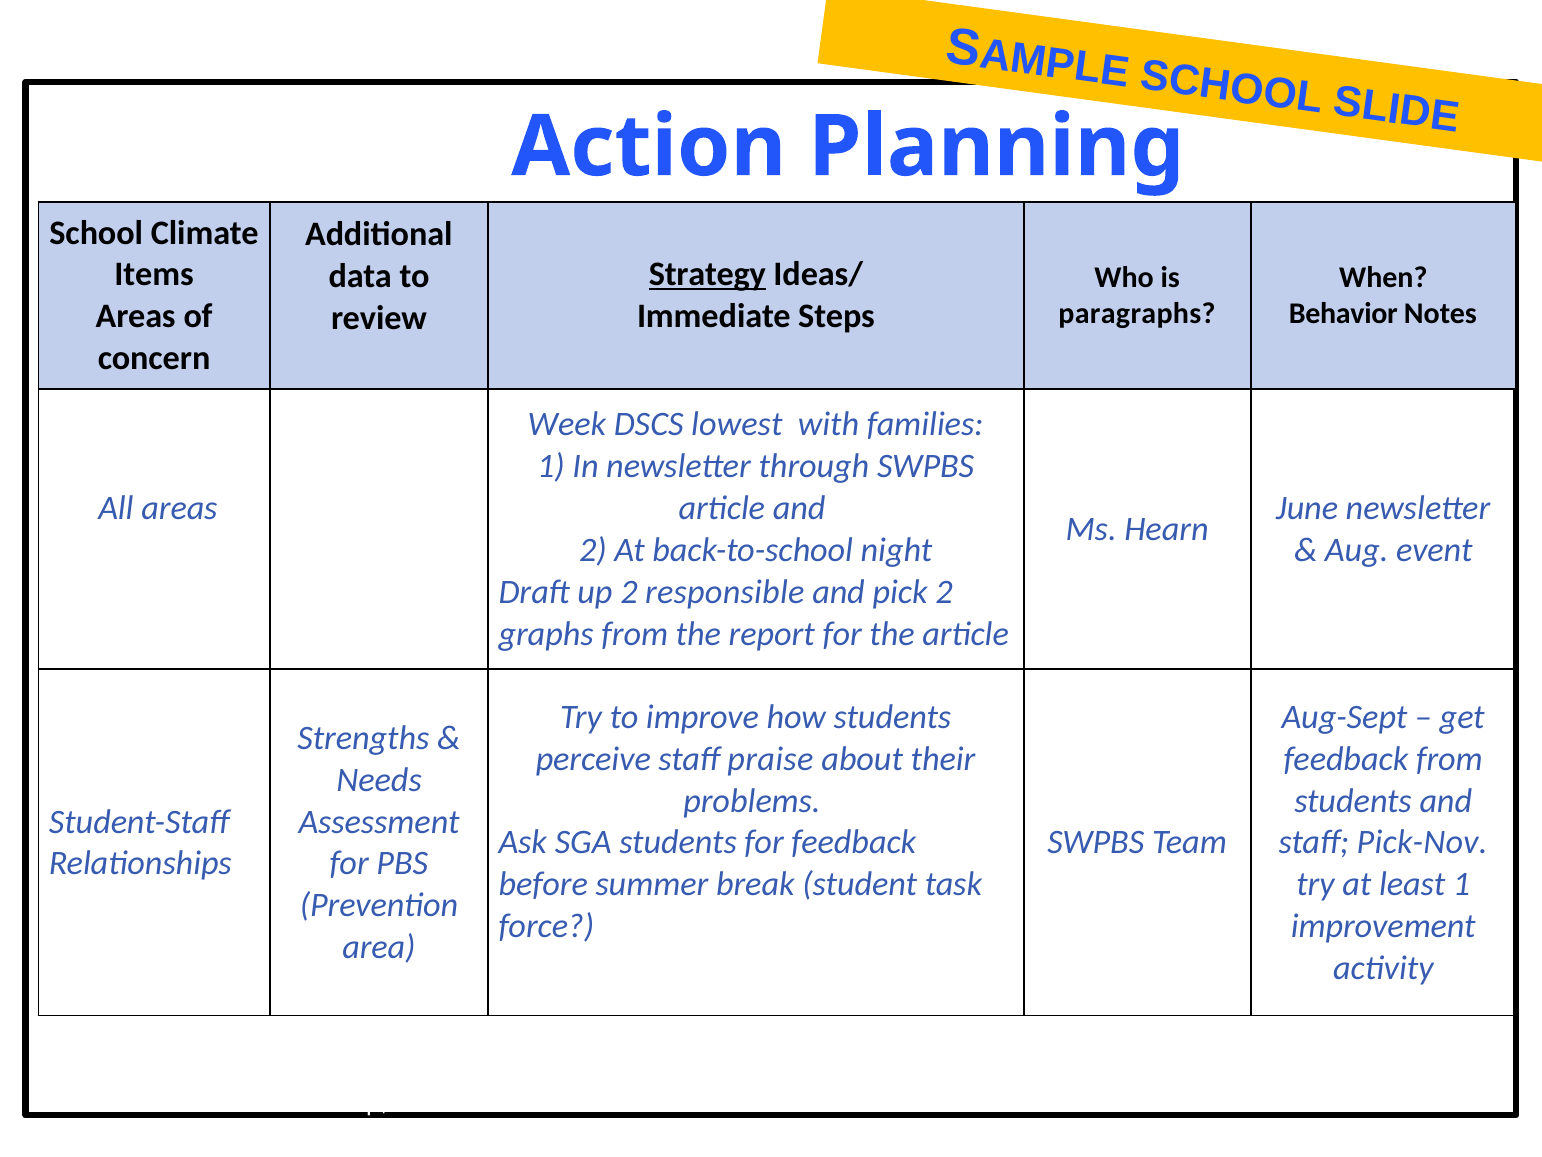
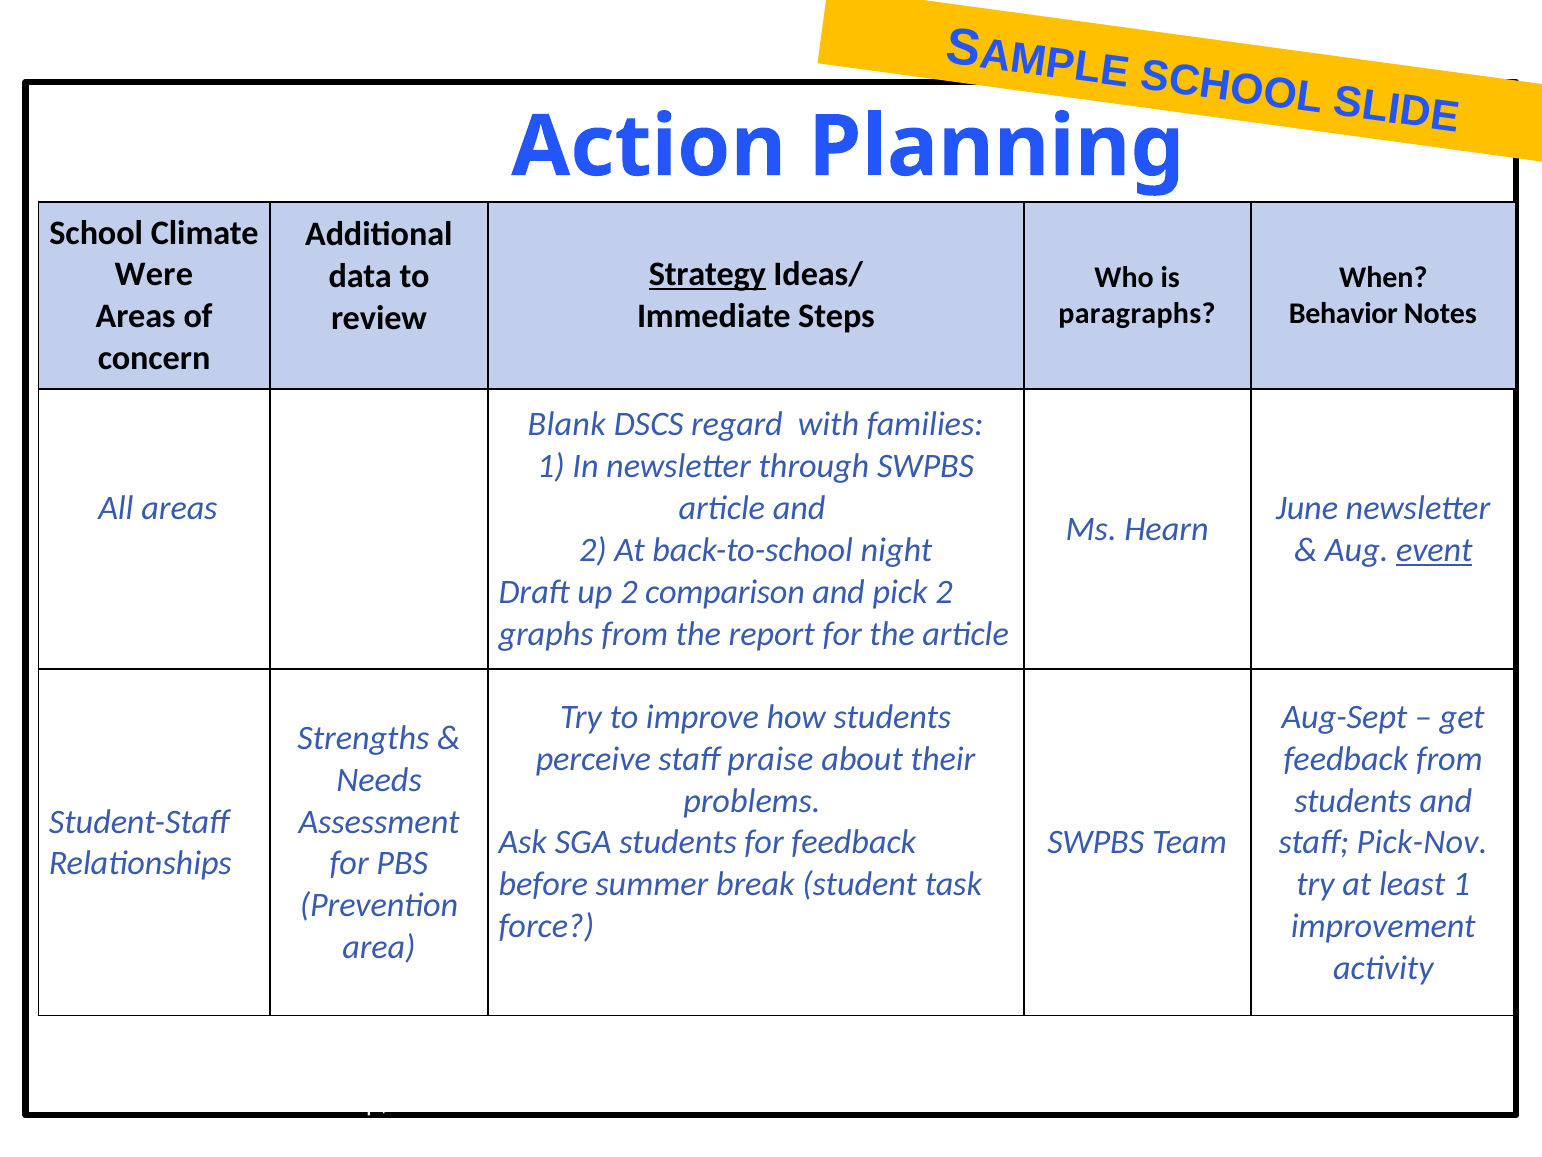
Items: Items -> Were
Week: Week -> Blank
lowest: lowest -> regard
event underline: none -> present
responsible: responsible -> comparison
